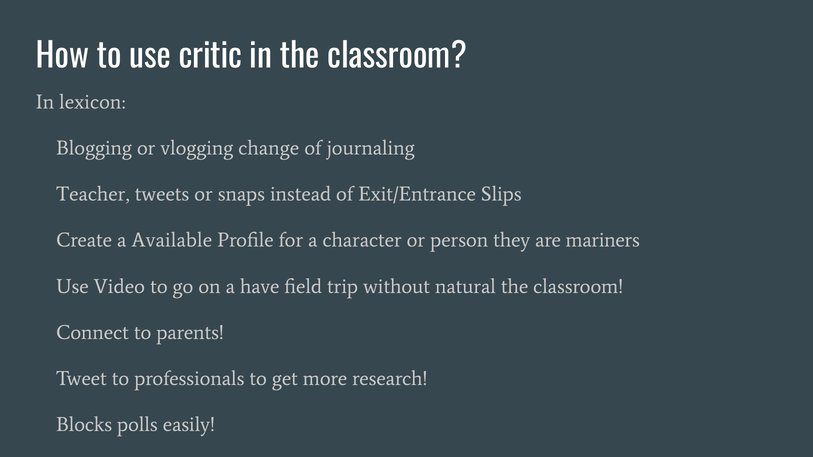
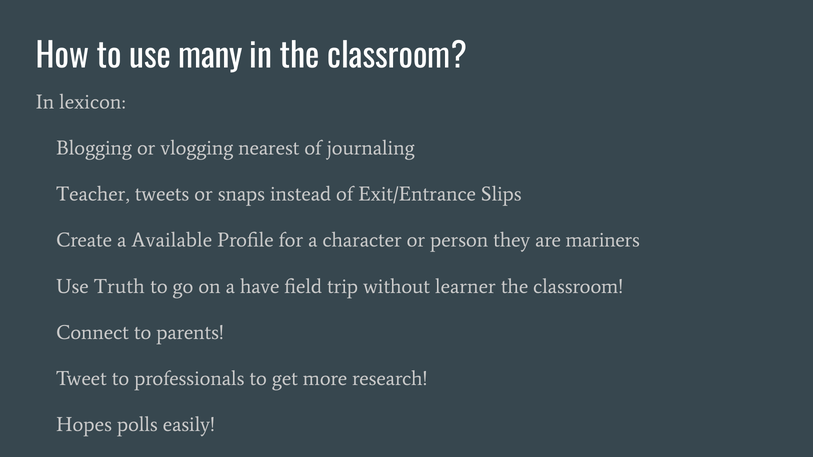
critic: critic -> many
change: change -> nearest
Video: Video -> Truth
natural: natural -> learner
Blocks: Blocks -> Hopes
